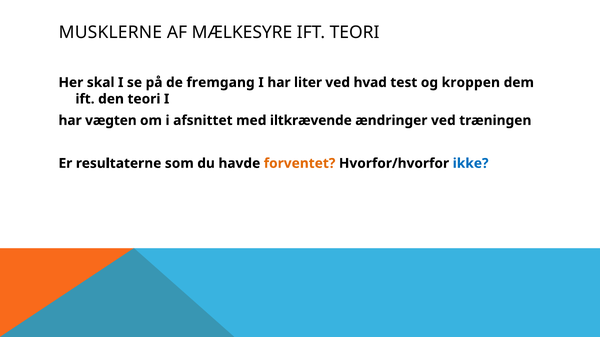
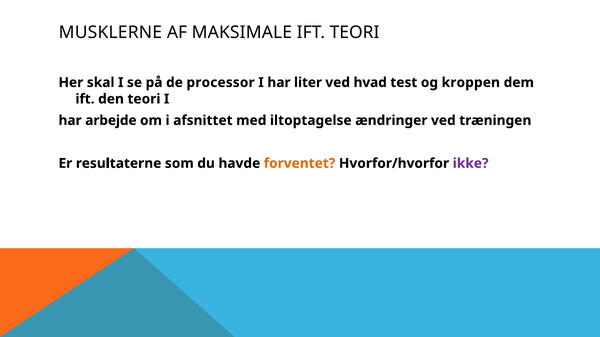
MÆLKESYRE: MÆLKESYRE -> MAKSIMALE
fremgang: fremgang -> processor
vægten: vægten -> arbejde
iltkrævende: iltkrævende -> iltoptagelse
ikke colour: blue -> purple
